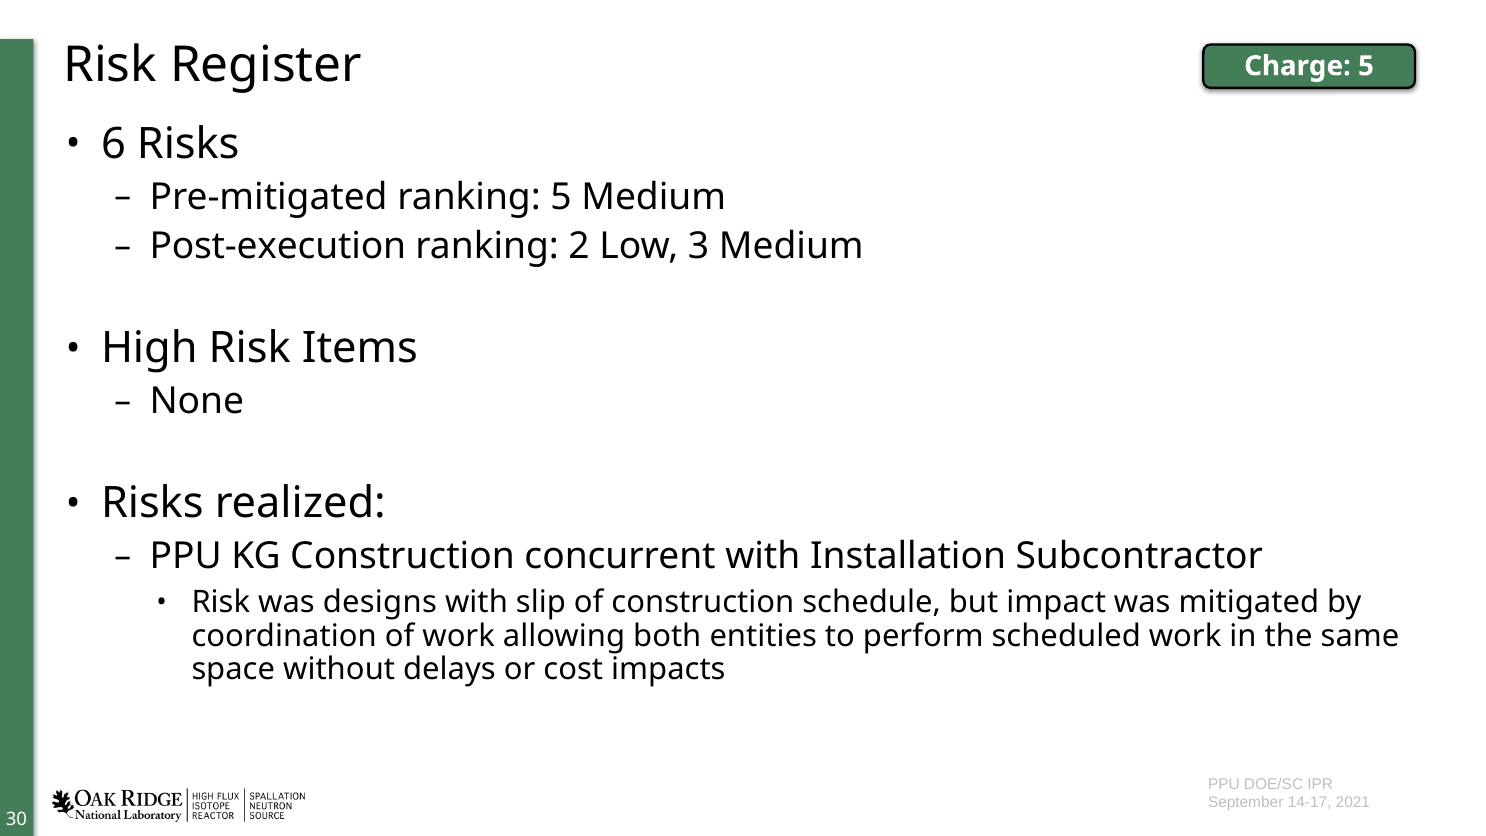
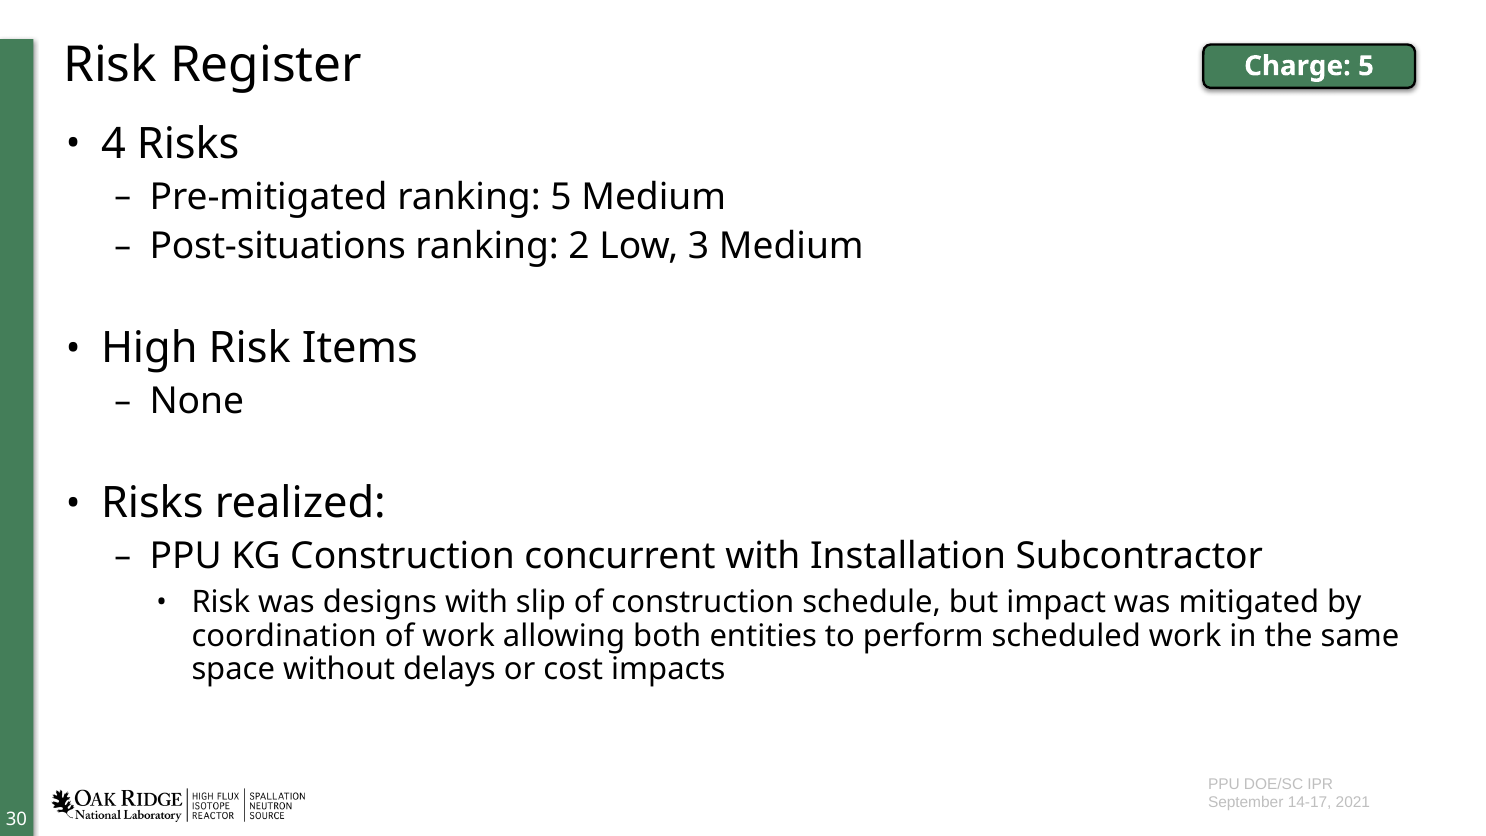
6: 6 -> 4
Post-execution: Post-execution -> Post-situations
